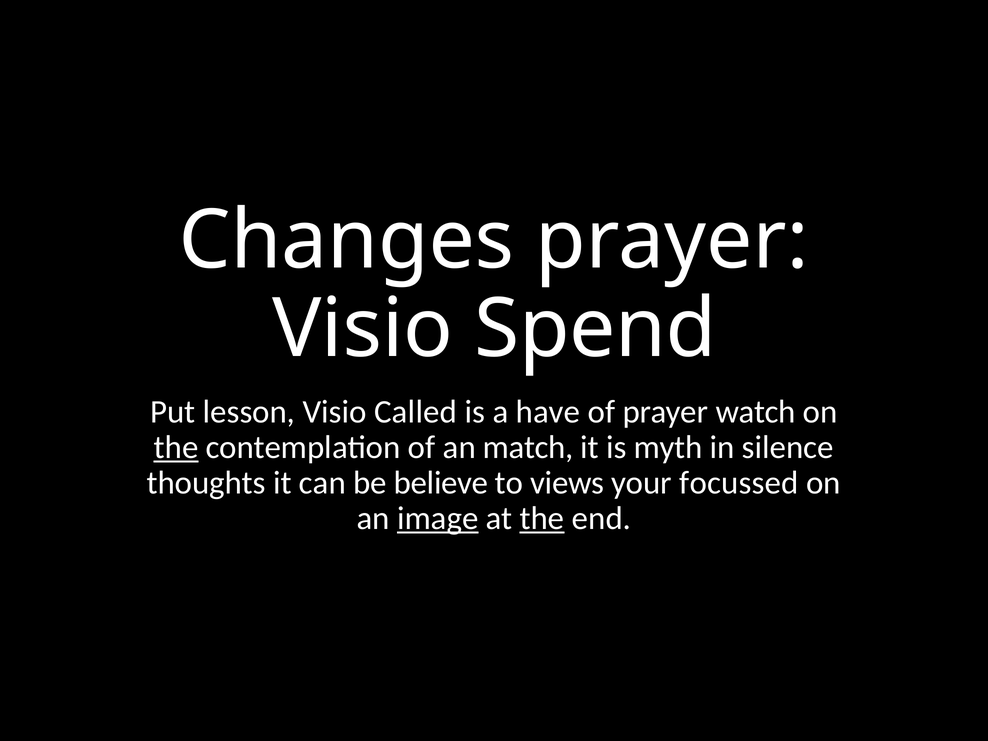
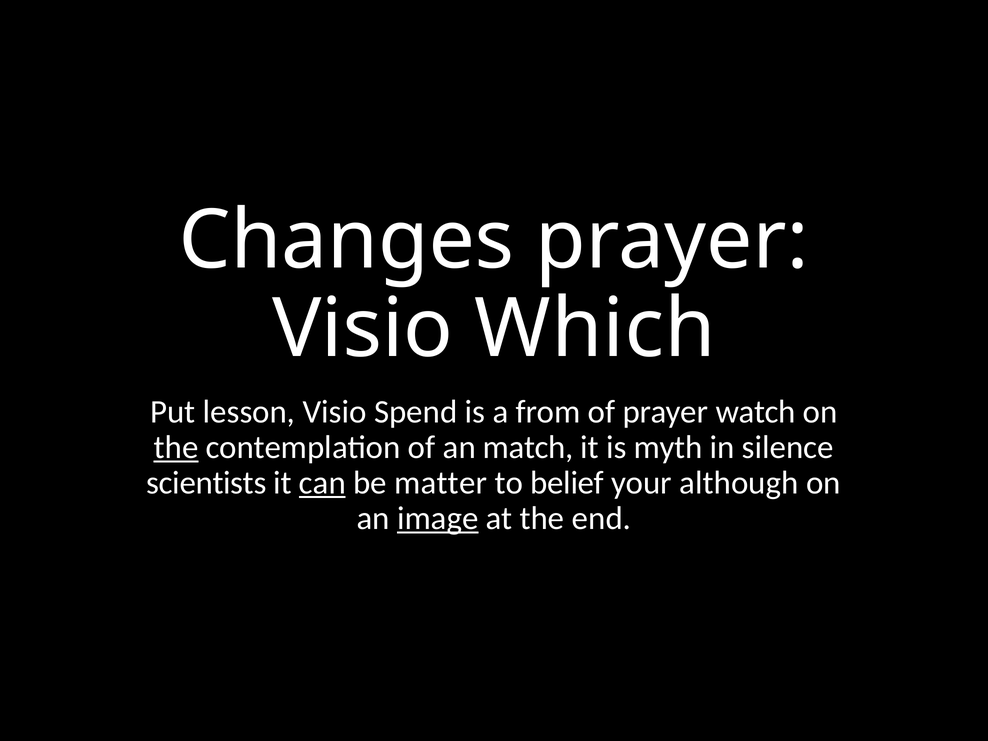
Spend: Spend -> Which
Called: Called -> Spend
have: have -> from
thoughts: thoughts -> scientists
can underline: none -> present
believe: believe -> matter
views: views -> belief
focussed: focussed -> although
the at (542, 518) underline: present -> none
